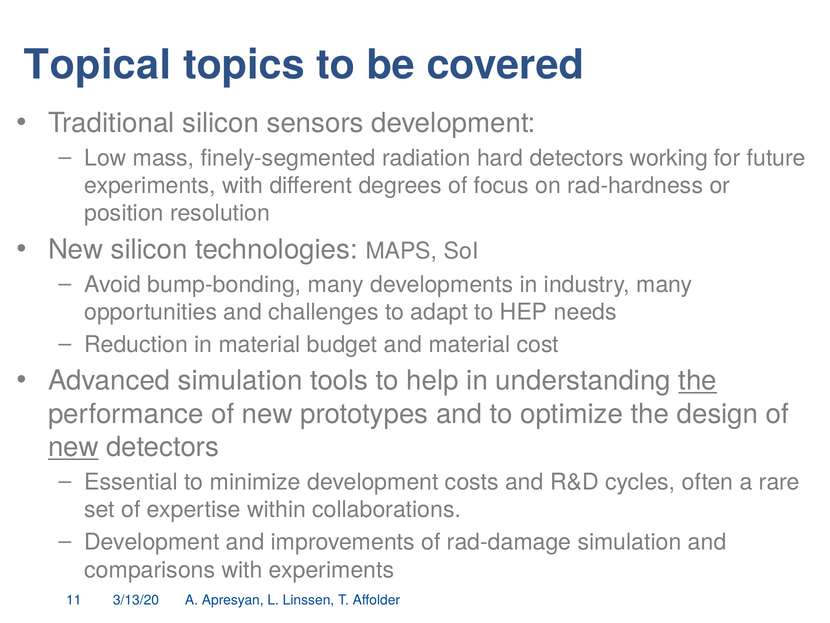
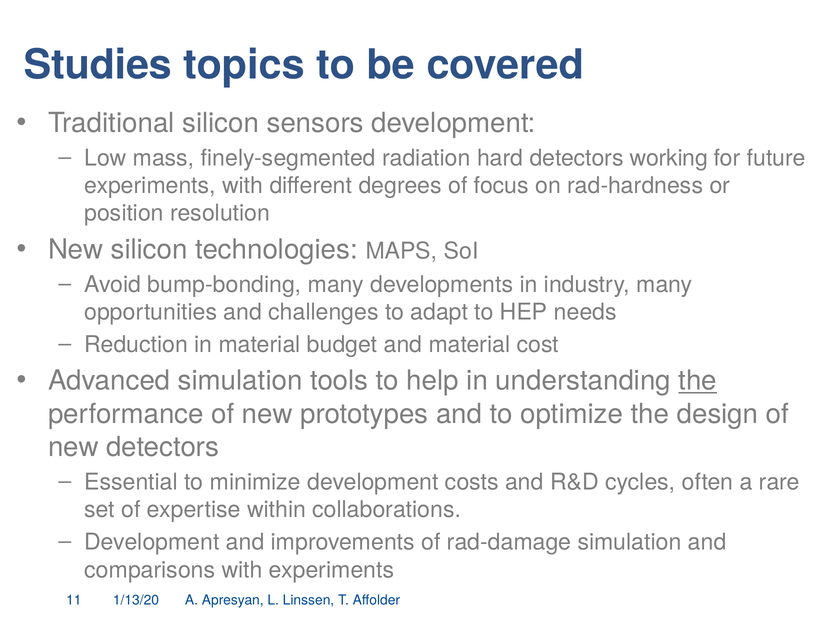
Topical: Topical -> Studies
new at (73, 447) underline: present -> none
3/13/20: 3/13/20 -> 1/13/20
